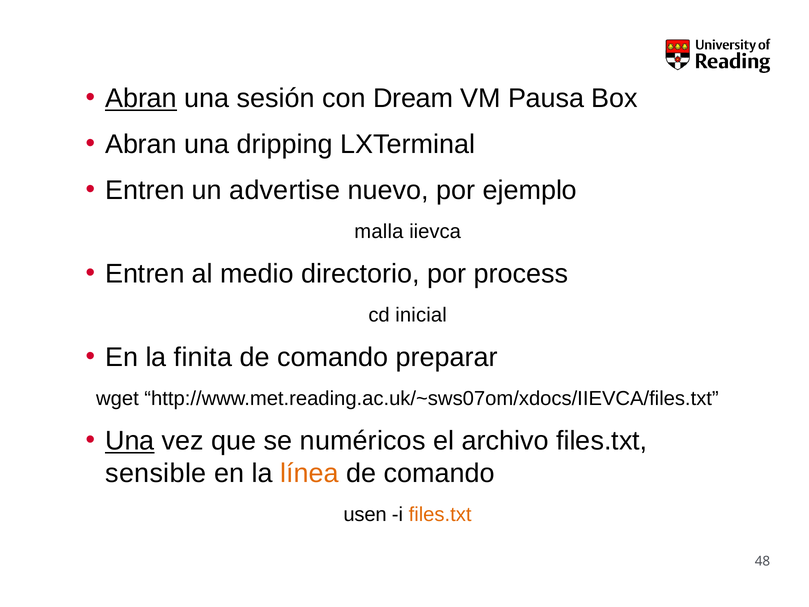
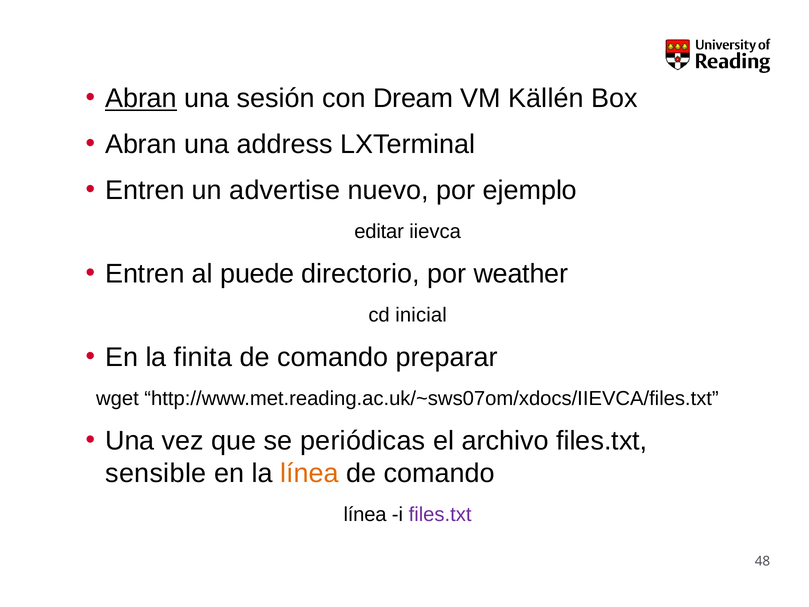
Pausa: Pausa -> Källén
dripping: dripping -> address
malla: malla -> editar
medio: medio -> puede
process: process -> weather
Una at (130, 441) underline: present -> none
numéricos: numéricos -> periódicas
usen at (365, 515): usen -> línea
files.txt at (440, 515) colour: orange -> purple
